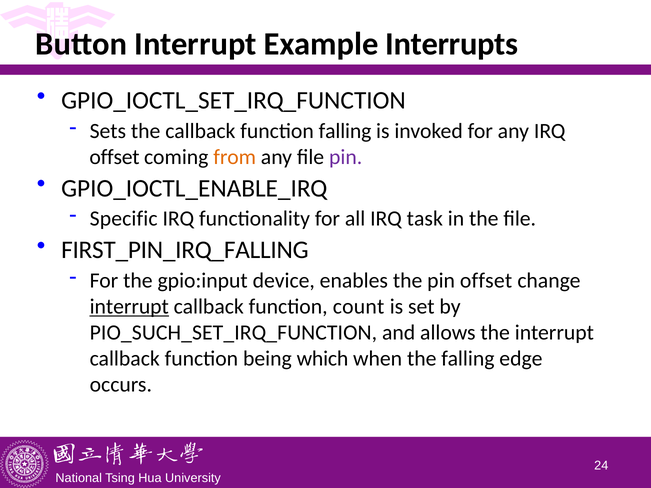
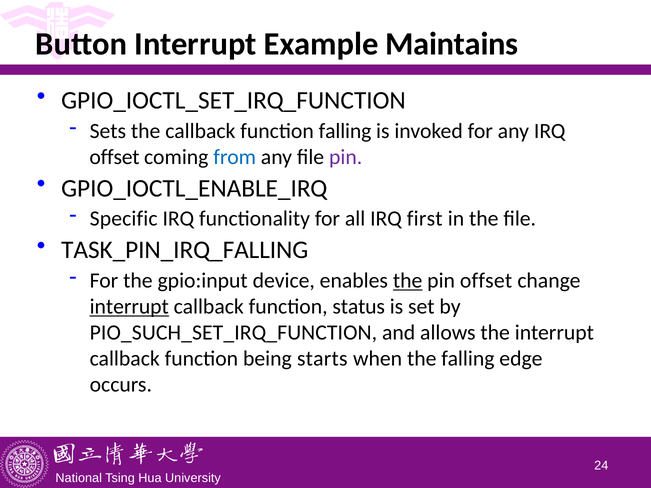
Interrupts: Interrupts -> Maintains
from colour: orange -> blue
task: task -> first
FIRST_PIN_IRQ_FALLING: FIRST_PIN_IRQ_FALLING -> TASK_PIN_IRQ_FALLING
the at (408, 281) underline: none -> present
count: count -> status
which: which -> starts
